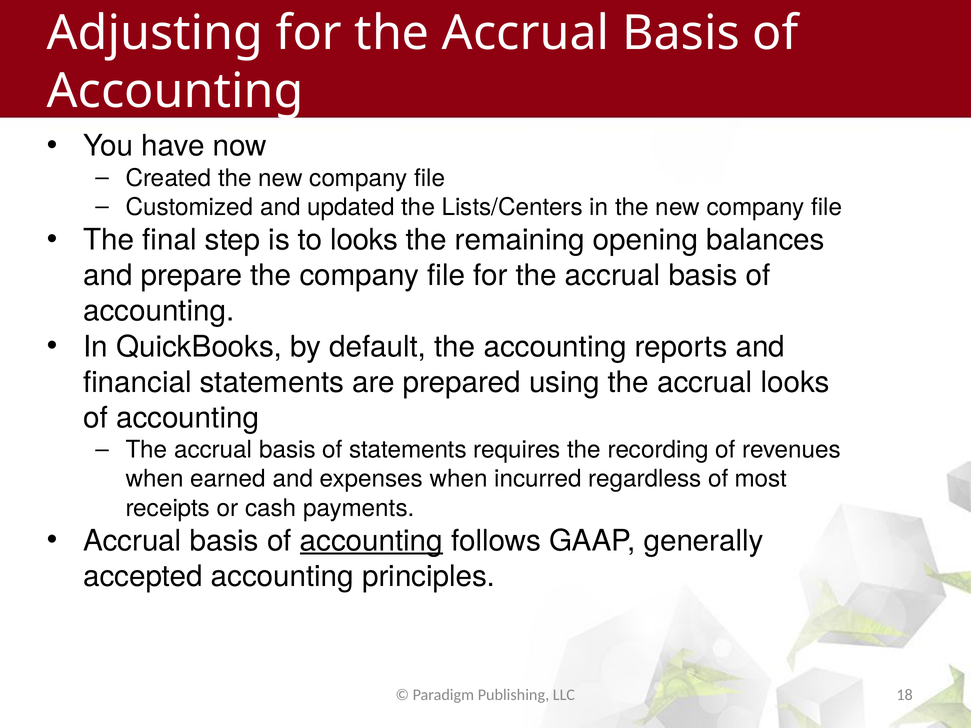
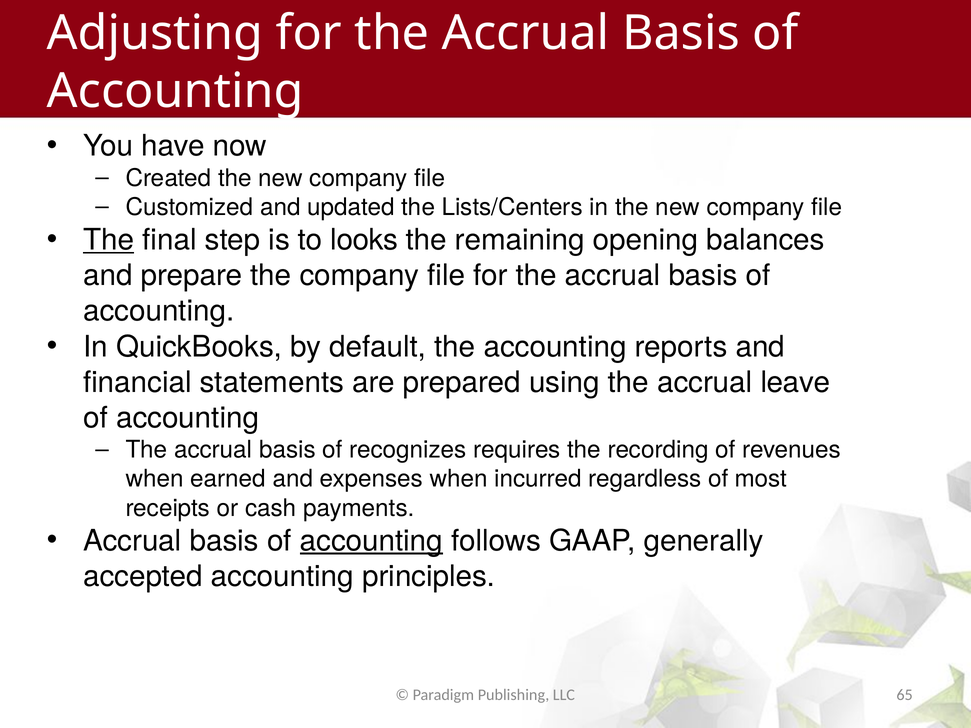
The at (109, 240) underline: none -> present
accrual looks: looks -> leave
of statements: statements -> recognizes
18: 18 -> 65
